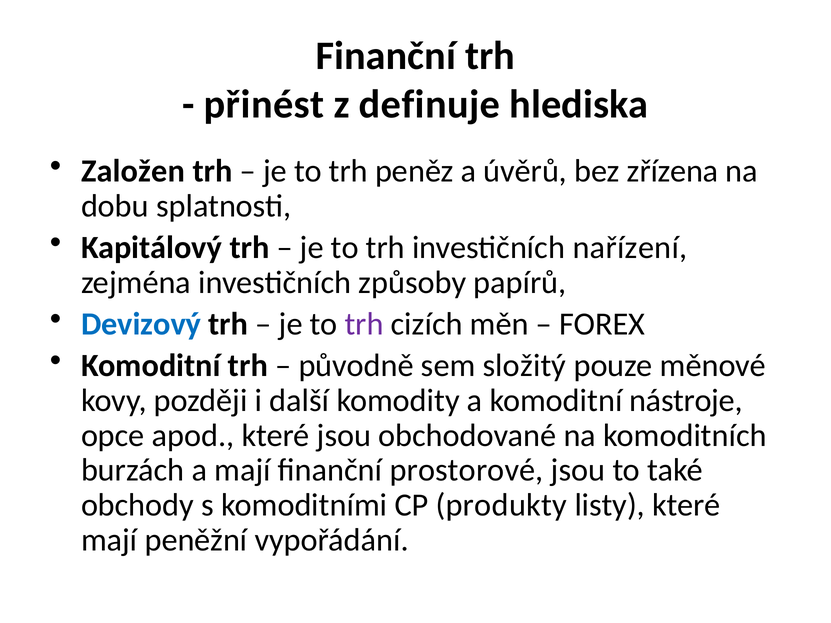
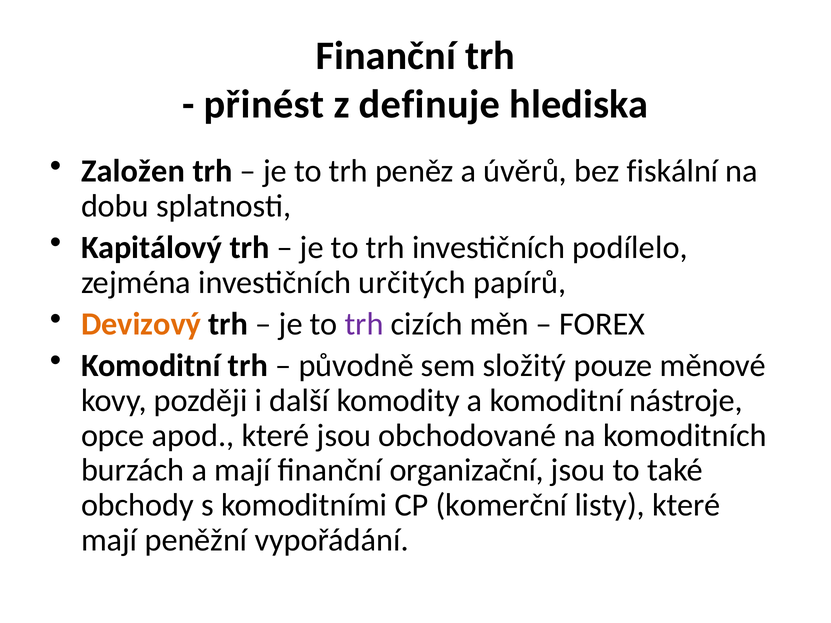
zřízena: zřízena -> fiskální
nařízení: nařízení -> podílelo
způsoby: způsoby -> určitých
Devizový colour: blue -> orange
prostorové: prostorové -> organizační
produkty: produkty -> komerční
